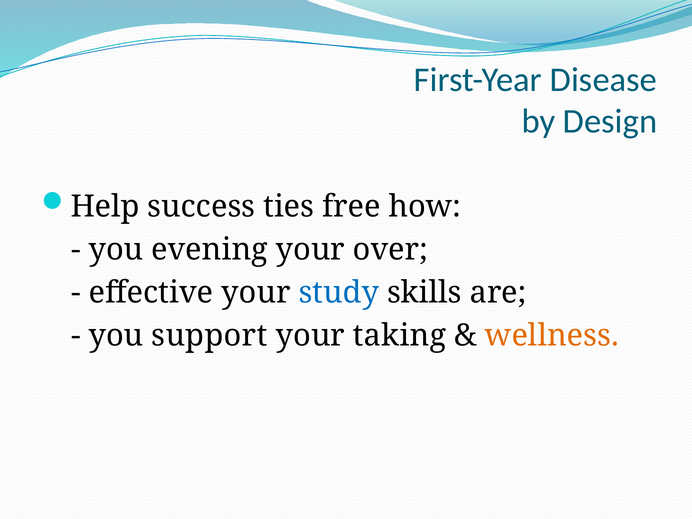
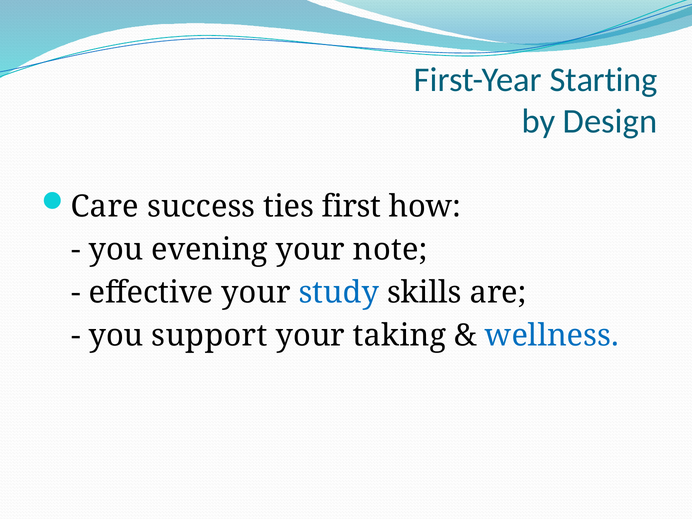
Disease: Disease -> Starting
Help: Help -> Care
free: free -> first
over: over -> note
wellness colour: orange -> blue
